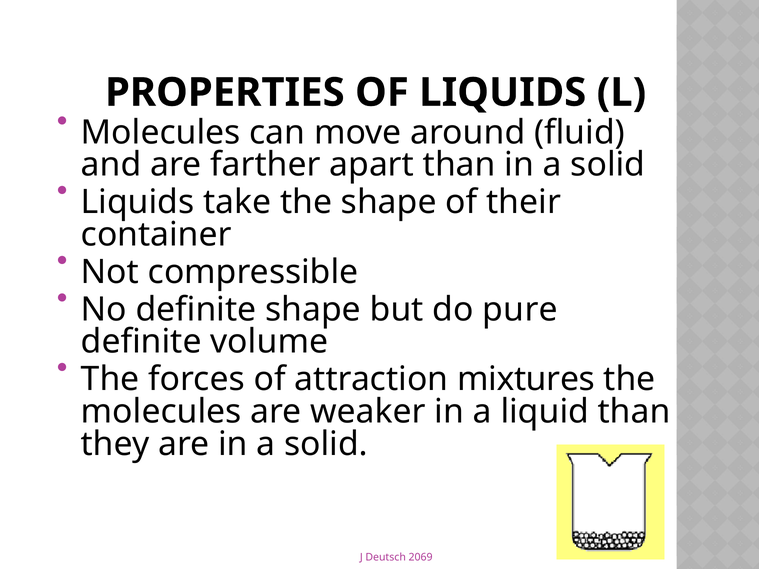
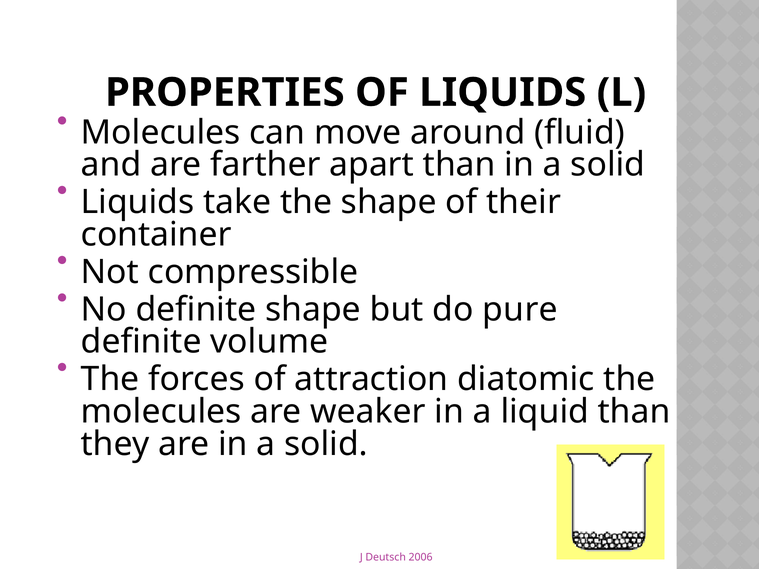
mixtures: mixtures -> diatomic
2069: 2069 -> 2006
